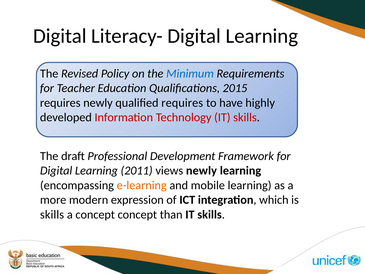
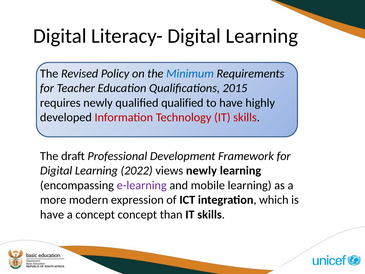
qualified requires: requires -> qualified
2011: 2011 -> 2022
e-learning colour: orange -> purple
skills at (52, 214): skills -> have
